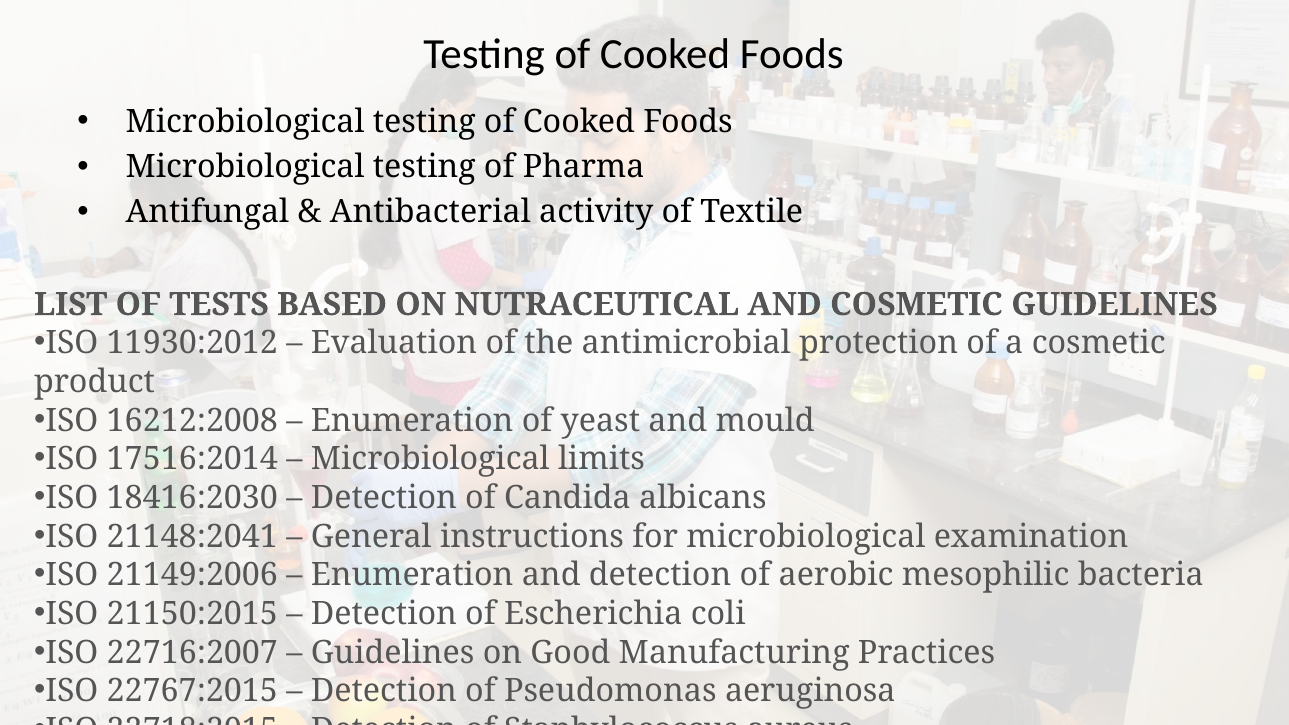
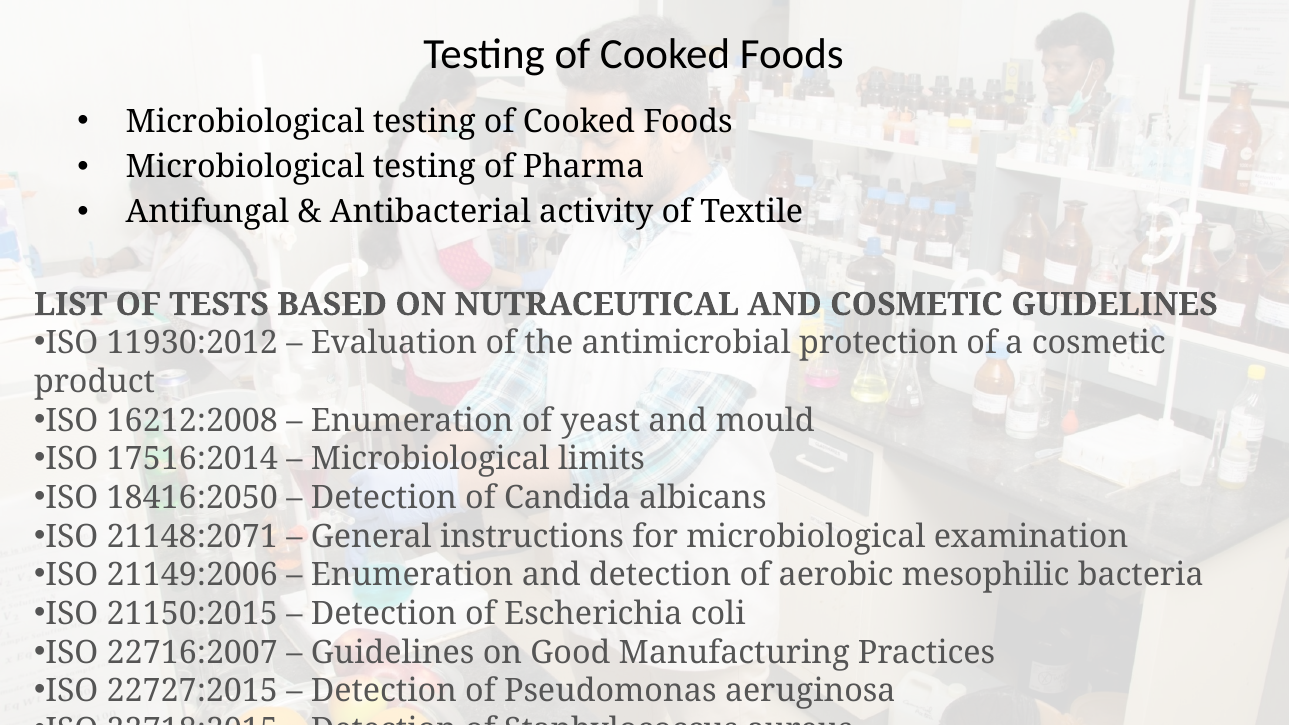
18416:2030: 18416:2030 -> 18416:2050
21148:2041: 21148:2041 -> 21148:2071
22767:2015: 22767:2015 -> 22727:2015
